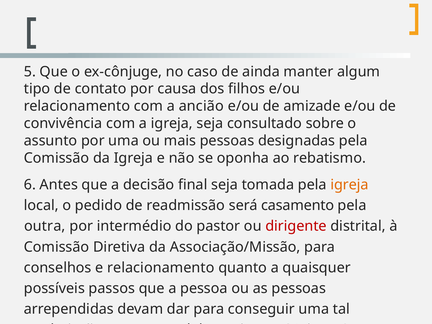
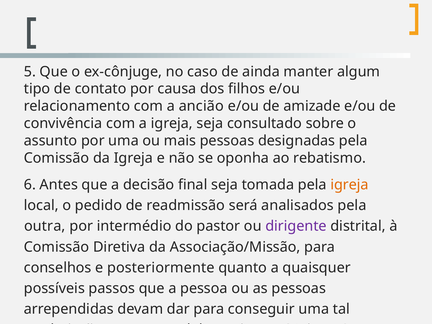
casamento: casamento -> analisados
dirigente colour: red -> purple
e relacionamento: relacionamento -> posteriormente
